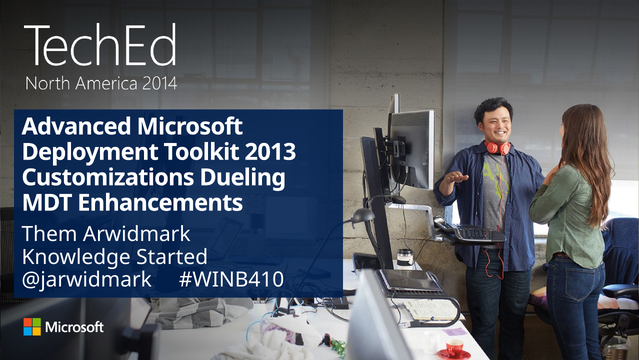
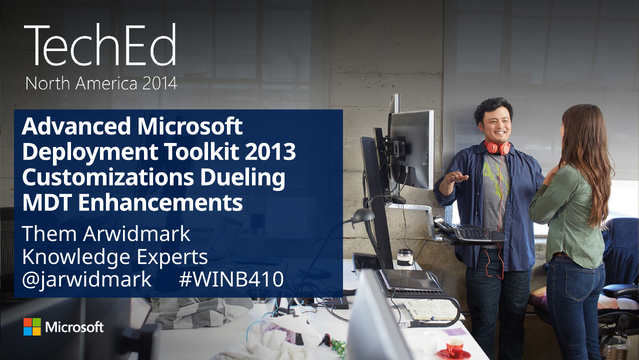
Started: Started -> Experts
